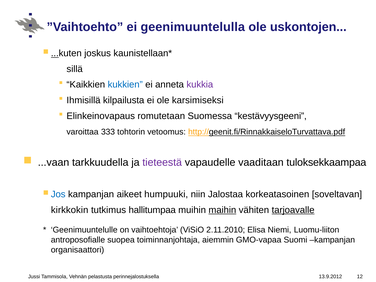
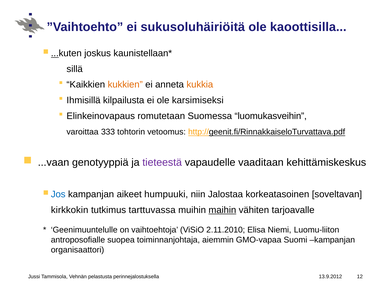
geenimuuntelulla: geenimuuntelulla -> sukusoluhäiriöitä
uskontojen: uskontojen -> kaoottisilla
kukkien colour: blue -> orange
kukkia colour: purple -> orange
kestävyysgeeni: kestävyysgeeni -> luomukasveihin
tarkkuudella: tarkkuudella -> genotyyppiä
tuloksekkaampaa: tuloksekkaampaa -> kehittämiskeskus
hallitumpaa: hallitumpaa -> tarttuvassa
tarjoavalle underline: present -> none
